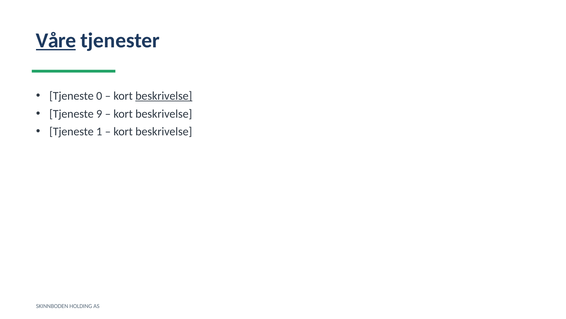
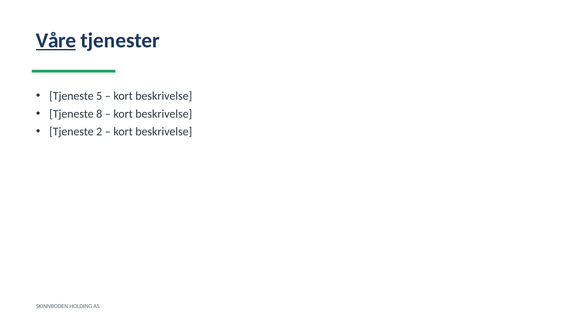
0: 0 -> 5
beskrivelse at (164, 96) underline: present -> none
9: 9 -> 8
1: 1 -> 2
